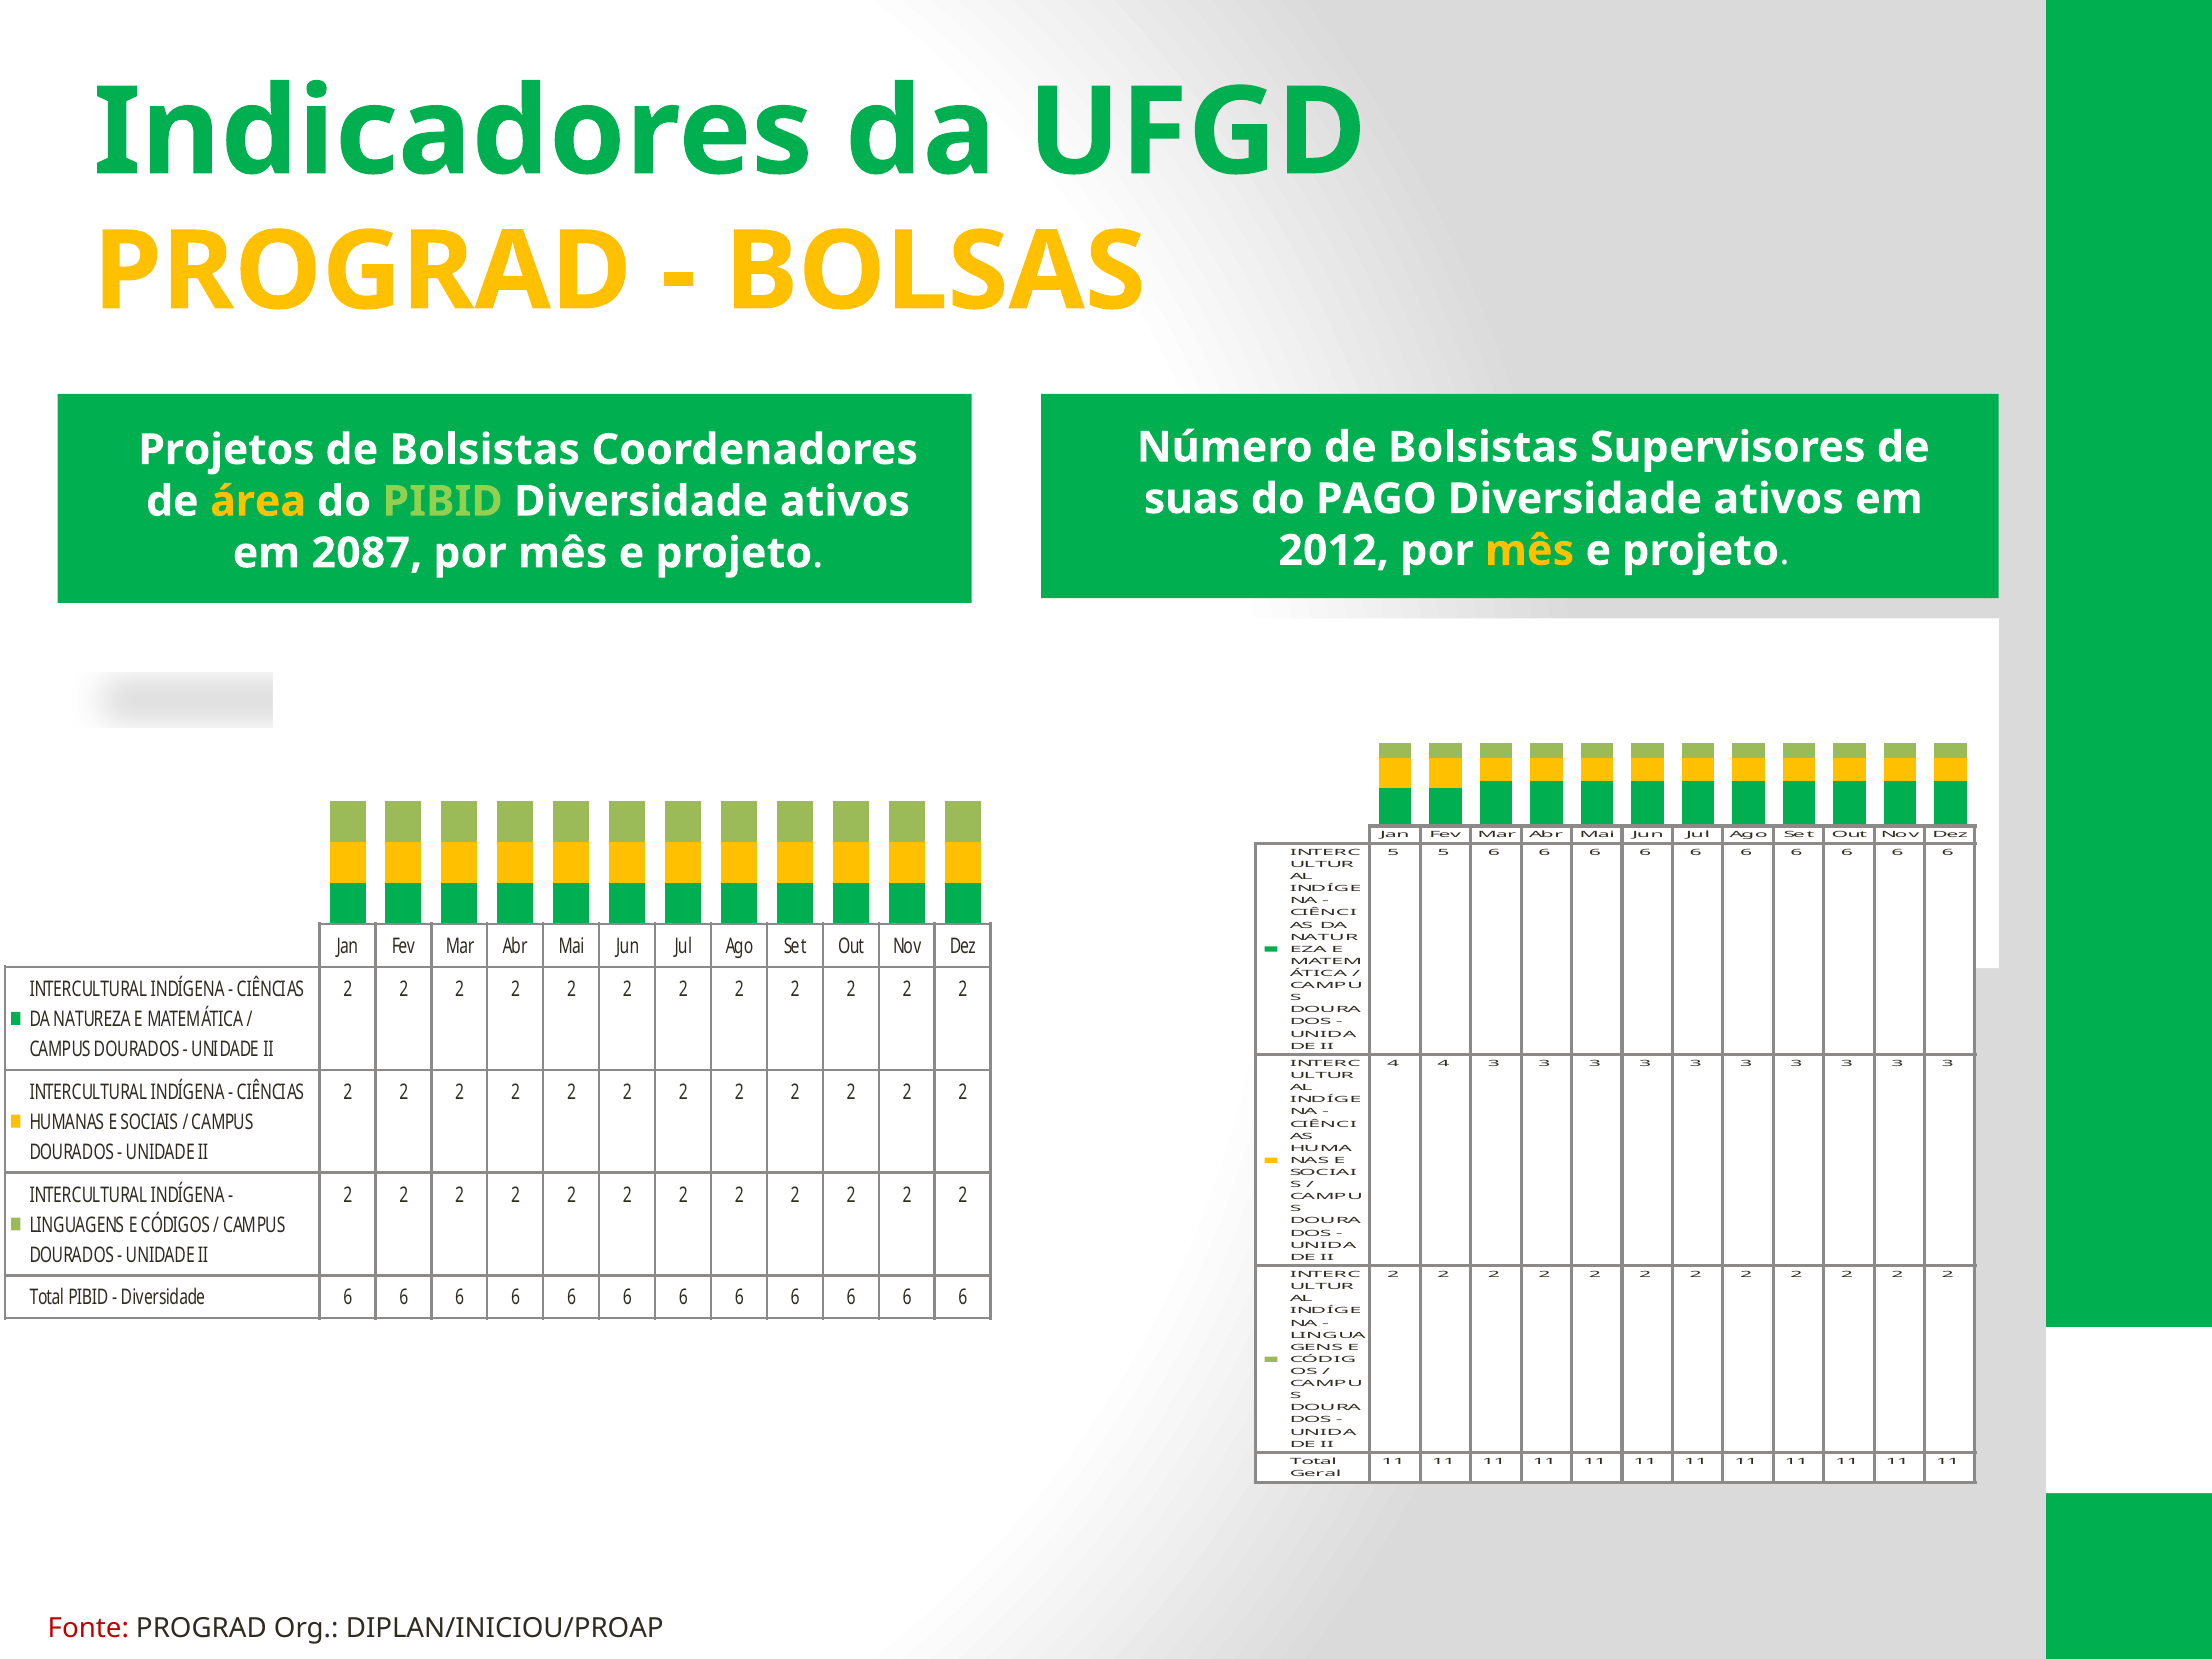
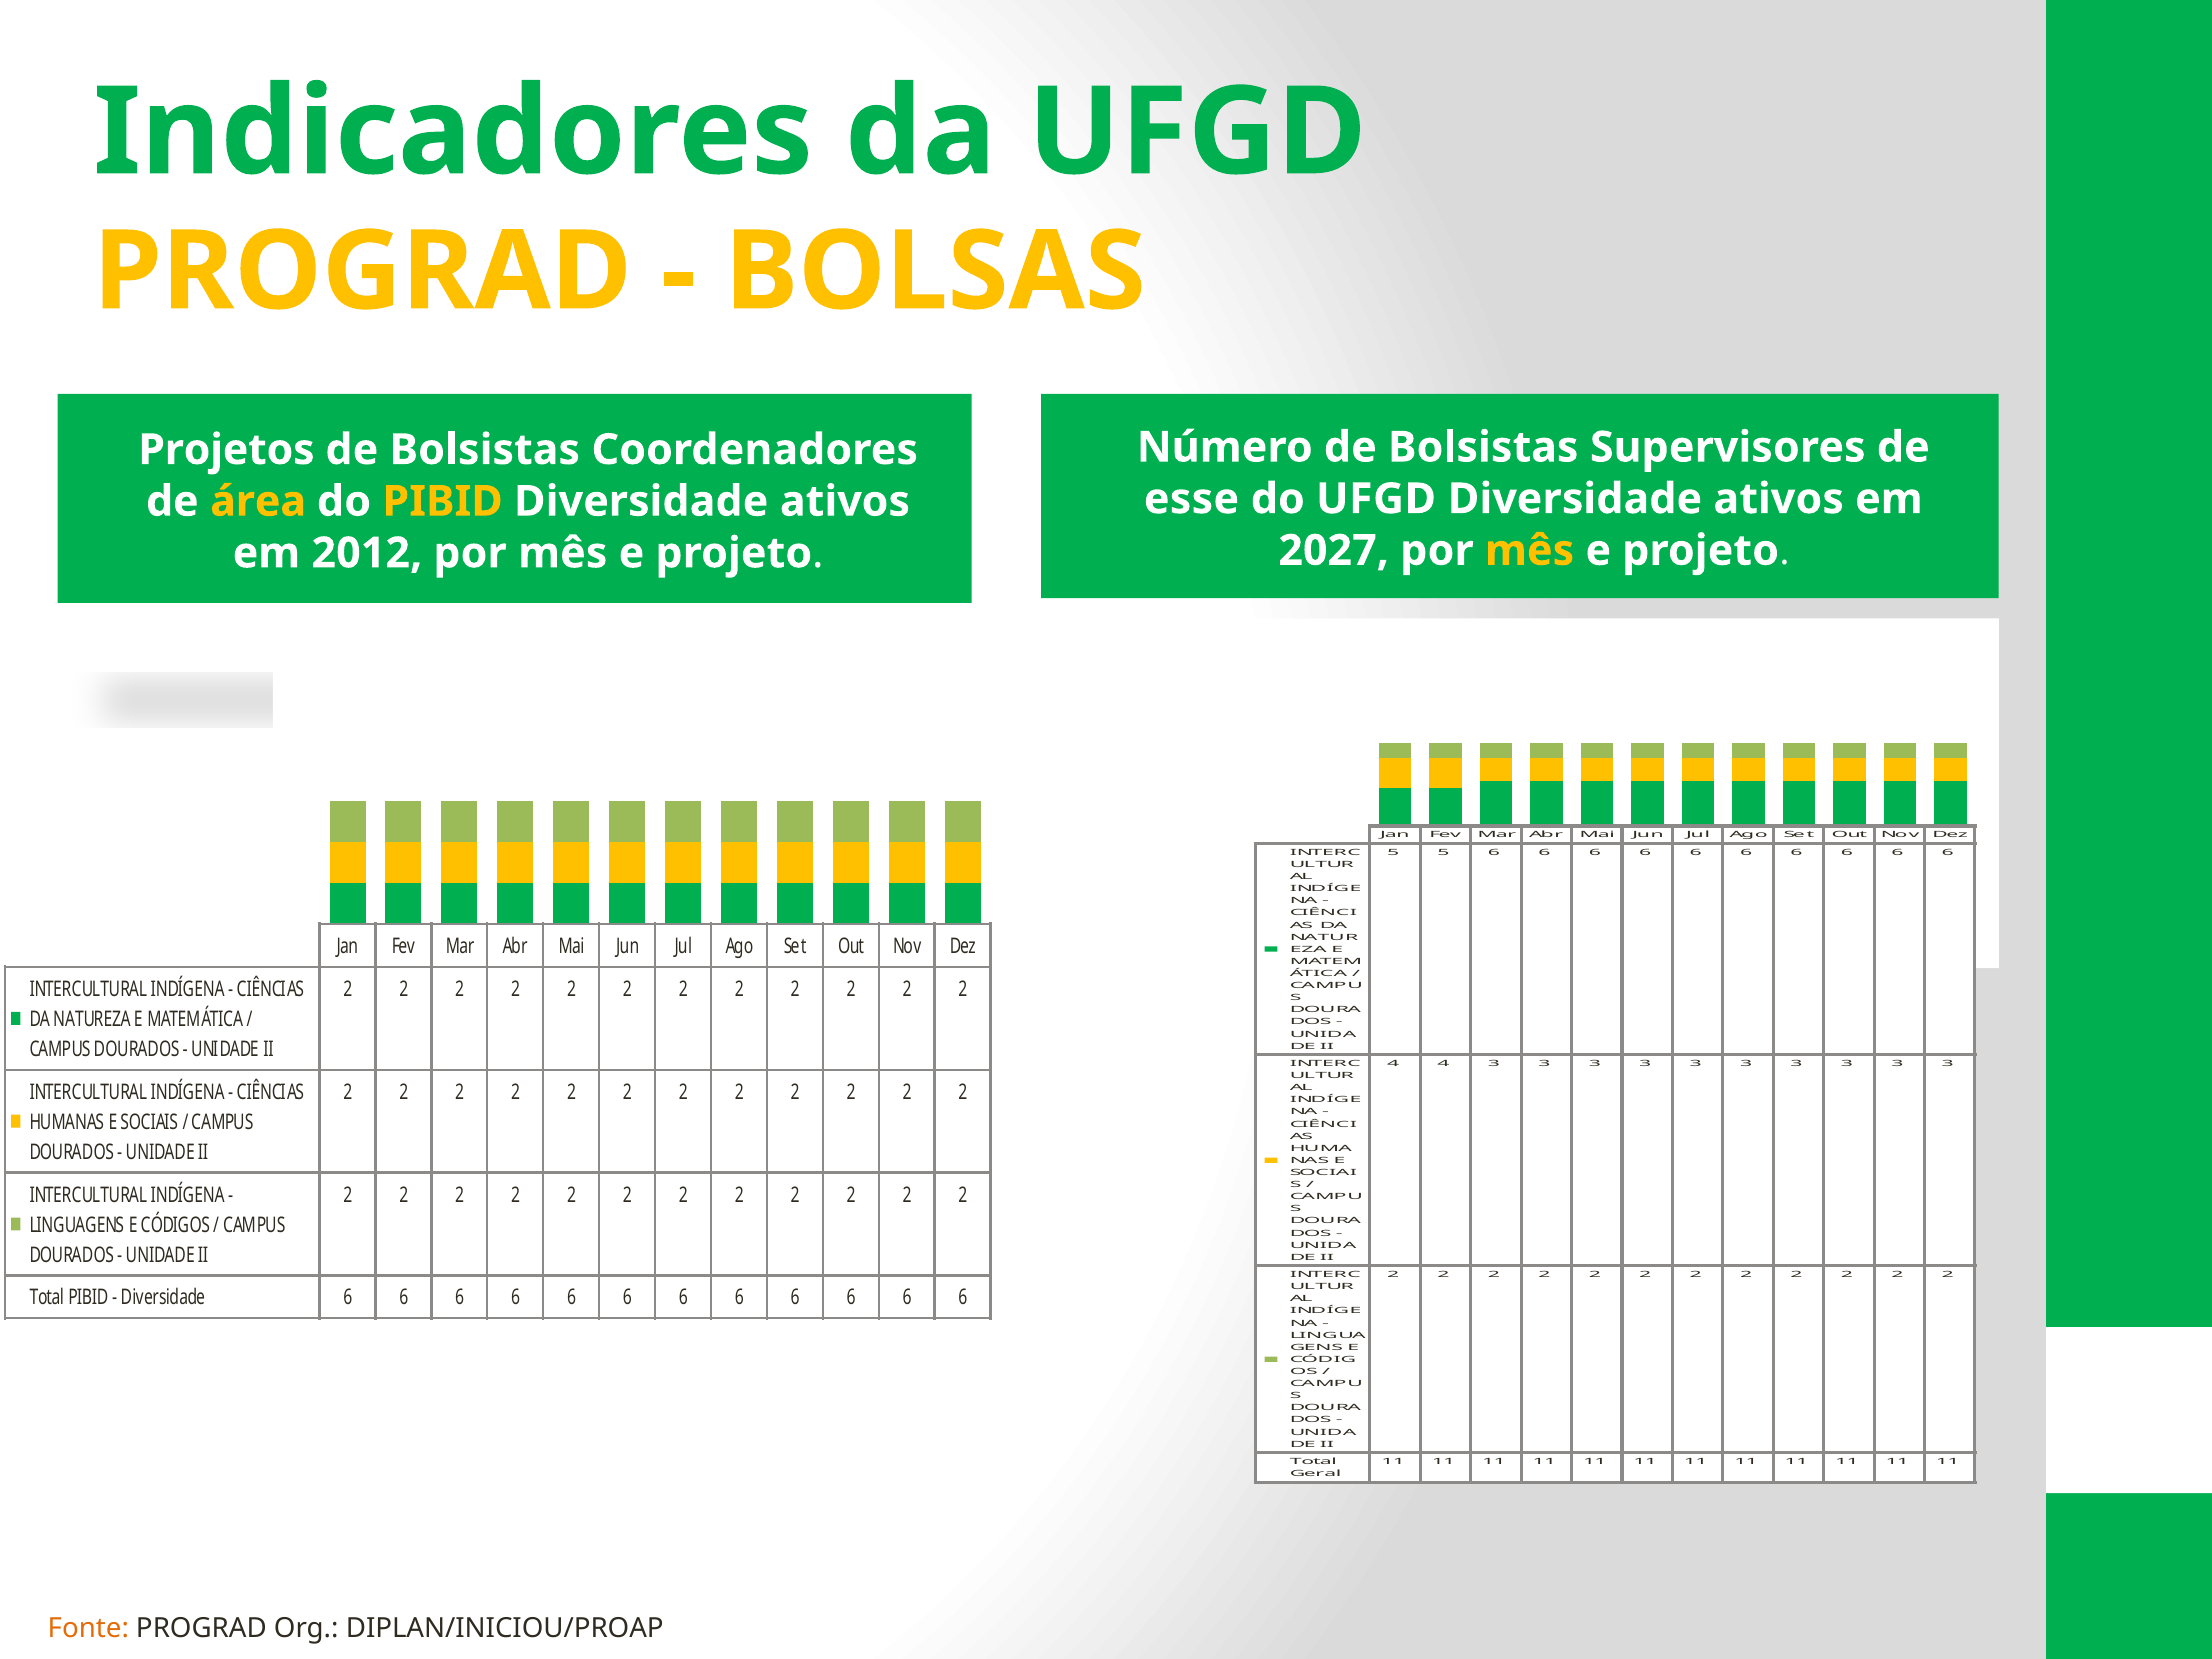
suas: suas -> esse
do PAGO: PAGO -> UFGD
PIBID at (443, 502) colour: light green -> yellow
2012: 2012 -> 2027
2087: 2087 -> 2012
Fonte colour: red -> orange
